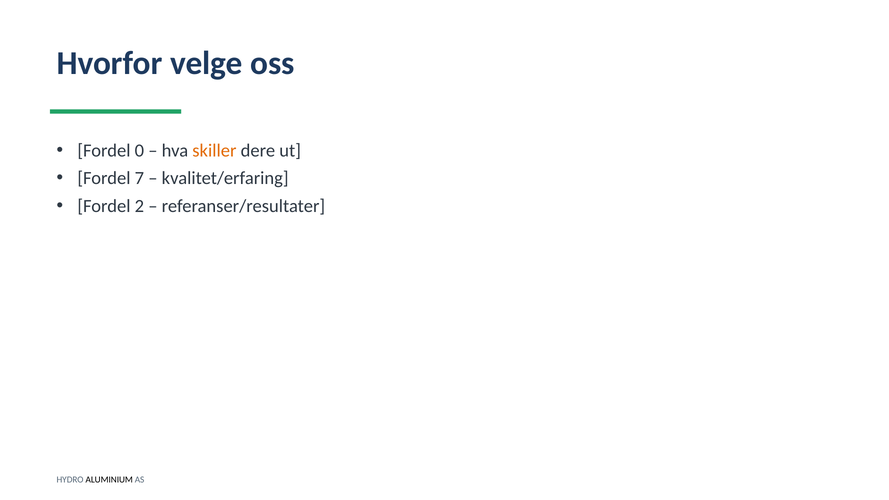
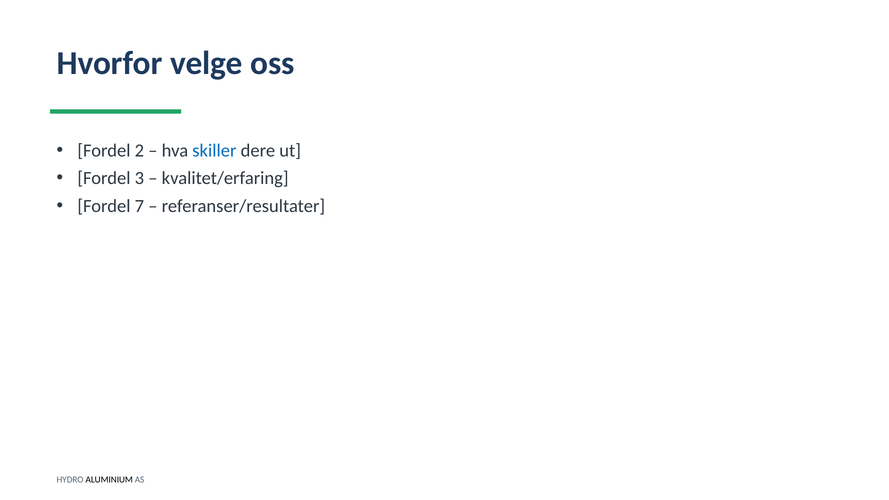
0: 0 -> 2
skiller colour: orange -> blue
7: 7 -> 3
2: 2 -> 7
